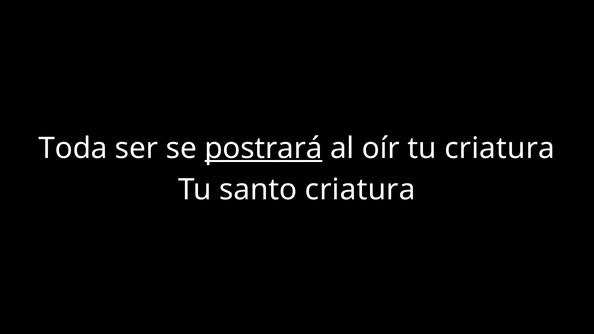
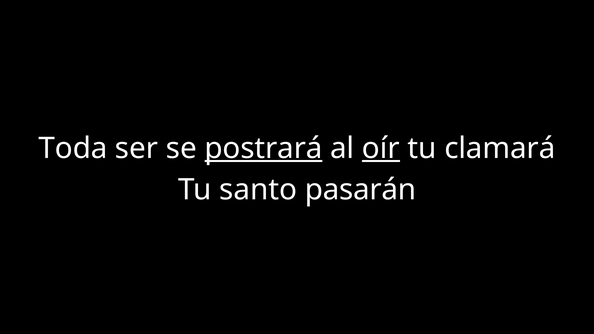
oír underline: none -> present
tu criatura: criatura -> clamará
santo criatura: criatura -> pasarán
